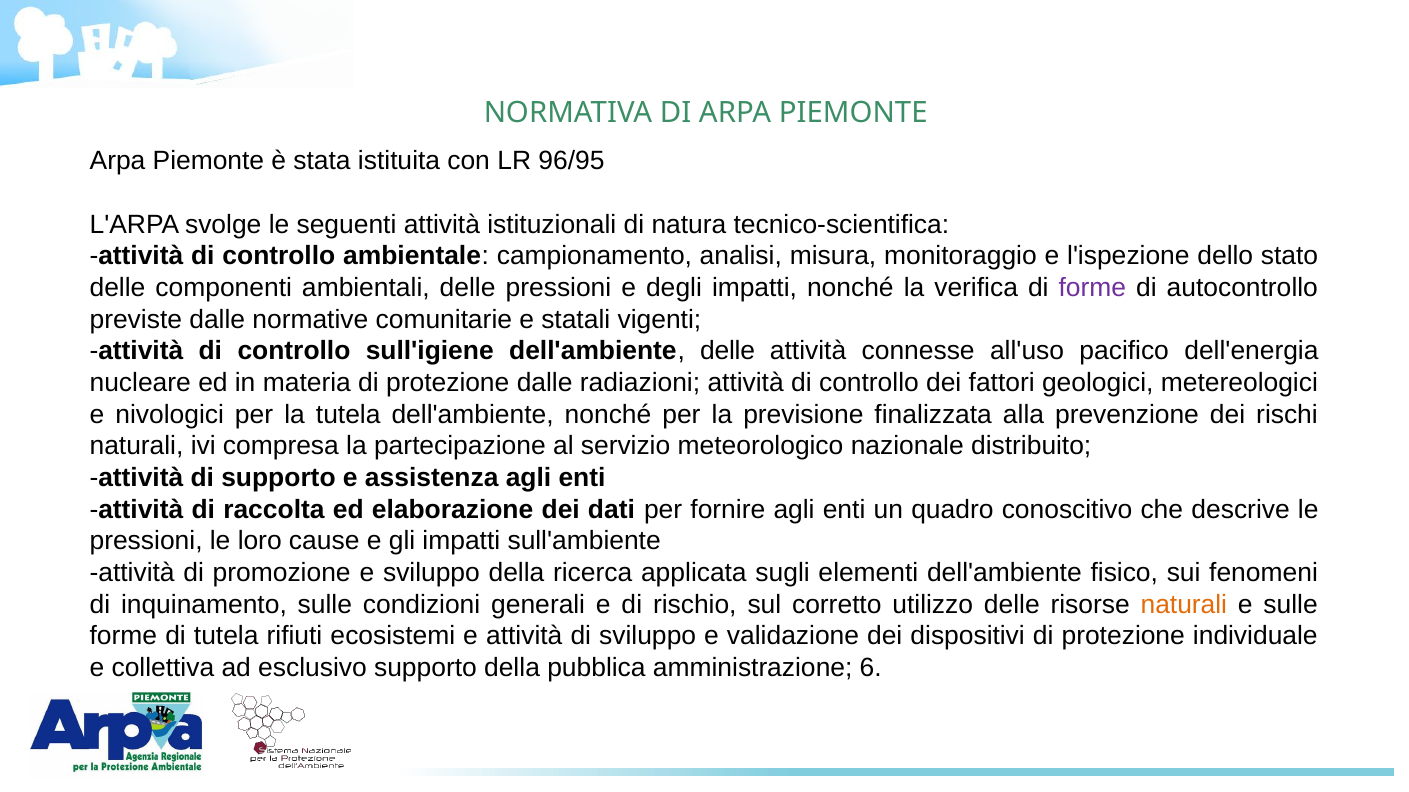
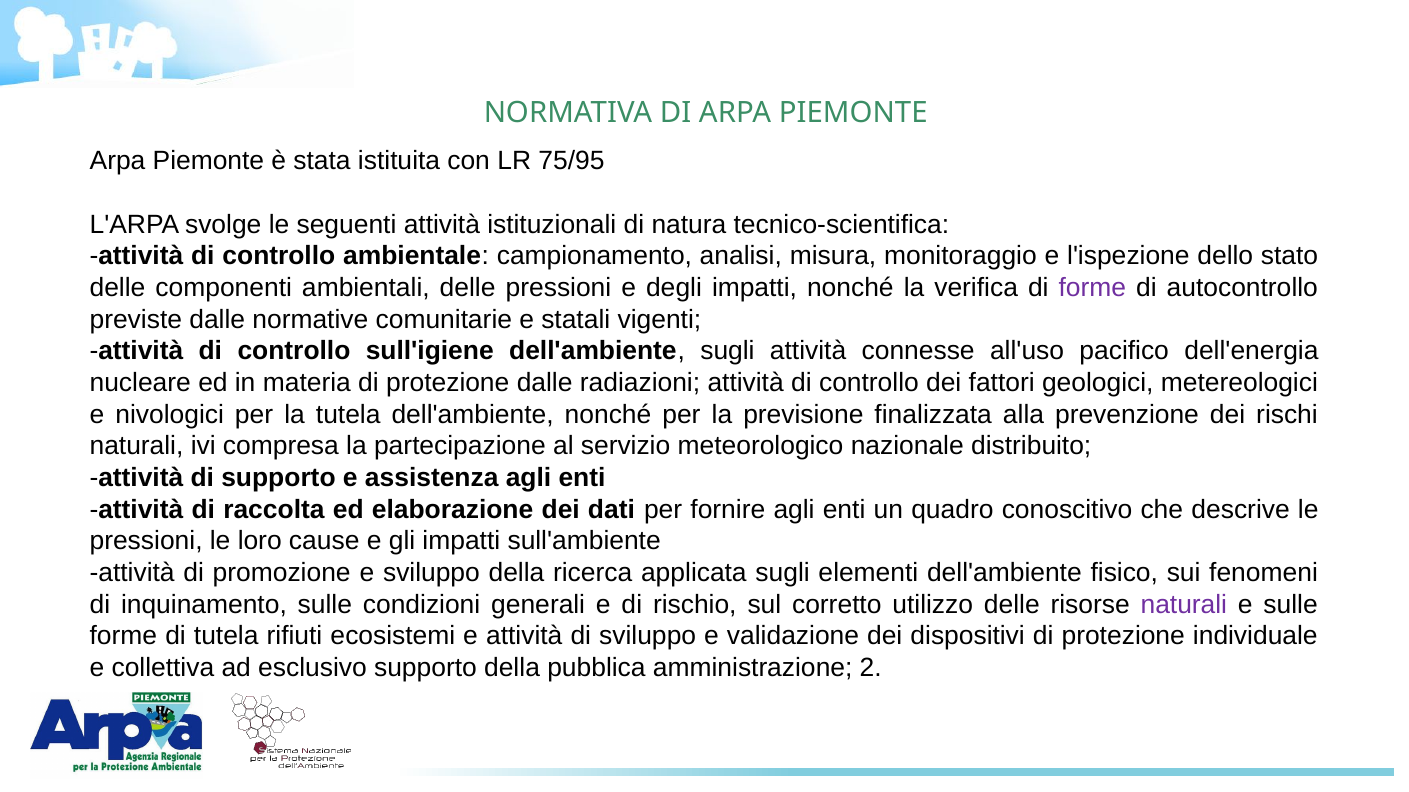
96/95: 96/95 -> 75/95
dell'ambiente delle: delle -> sugli
naturali at (1184, 605) colour: orange -> purple
6: 6 -> 2
